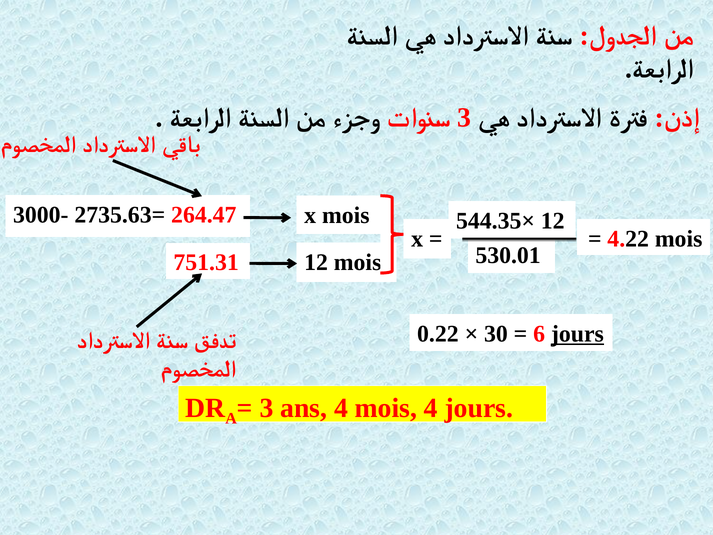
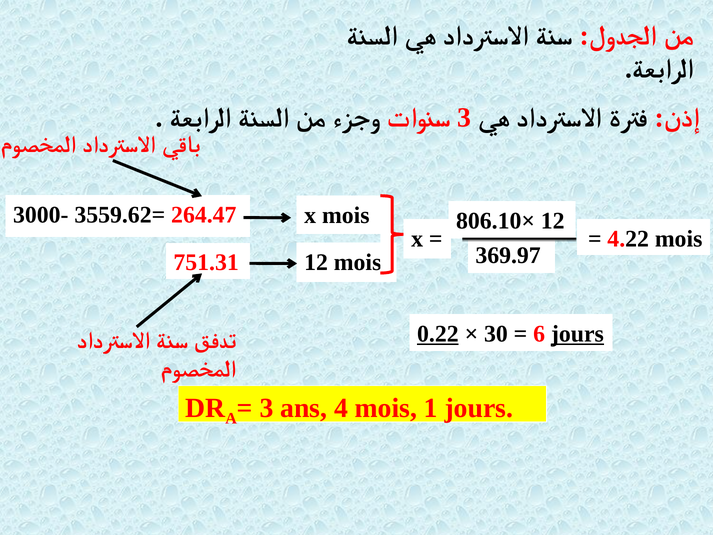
2735.63=: 2735.63= -> 3559.62=
544.35×: 544.35× -> 806.10×
530.01: 530.01 -> 369.97
0.22 underline: none -> present
mois 4: 4 -> 1
